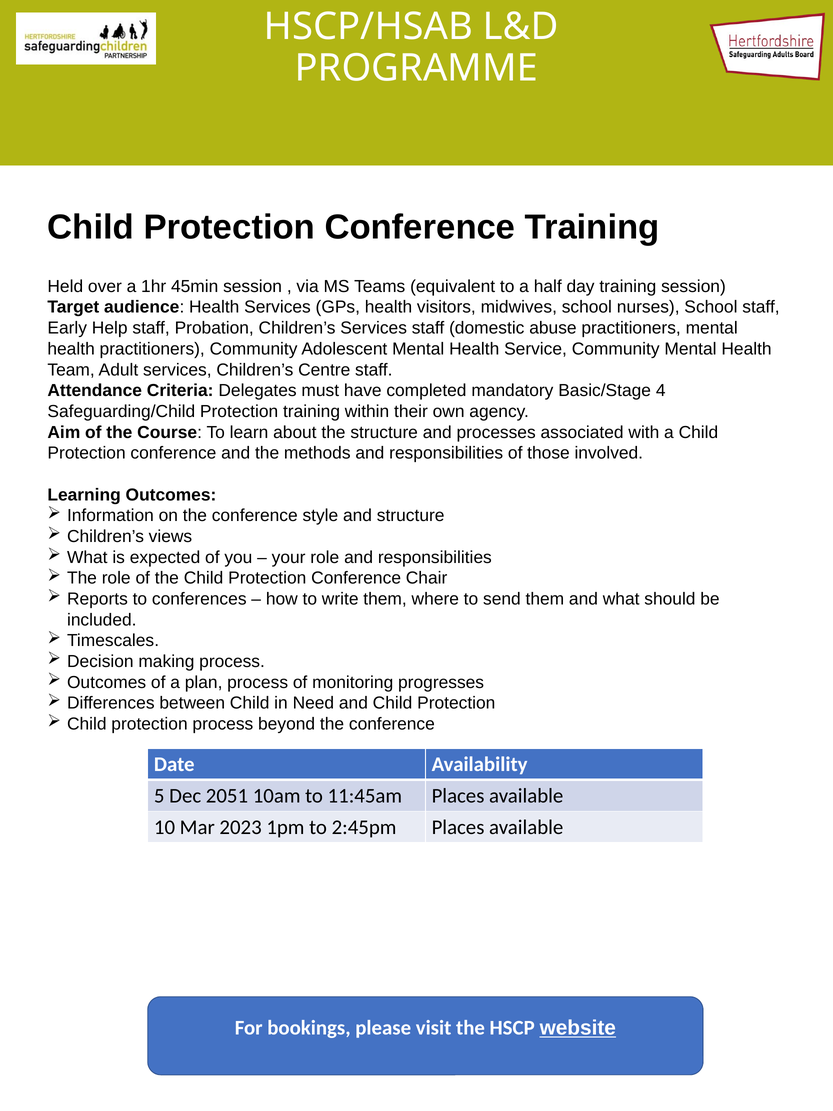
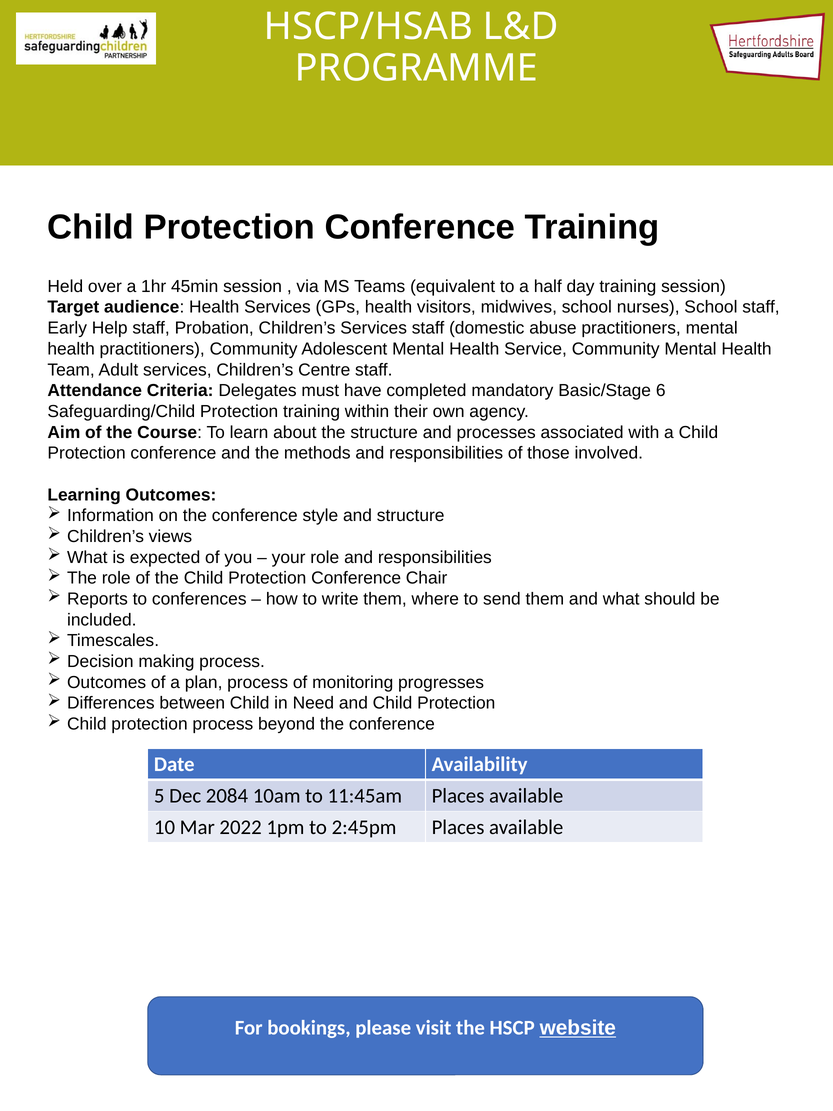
4: 4 -> 6
2051: 2051 -> 2084
2023: 2023 -> 2022
